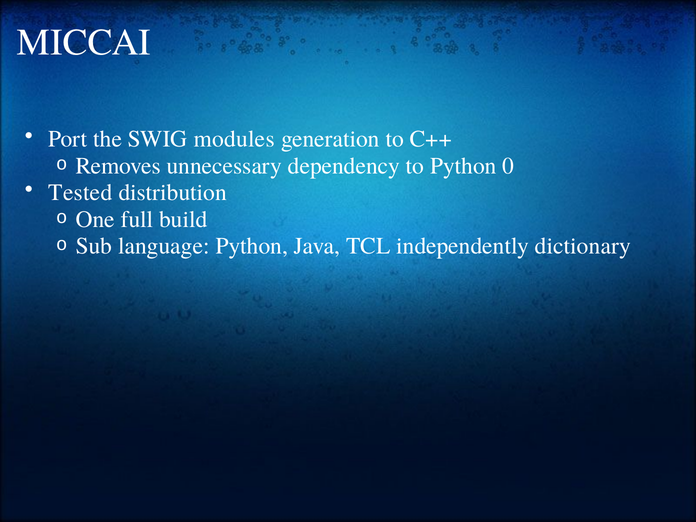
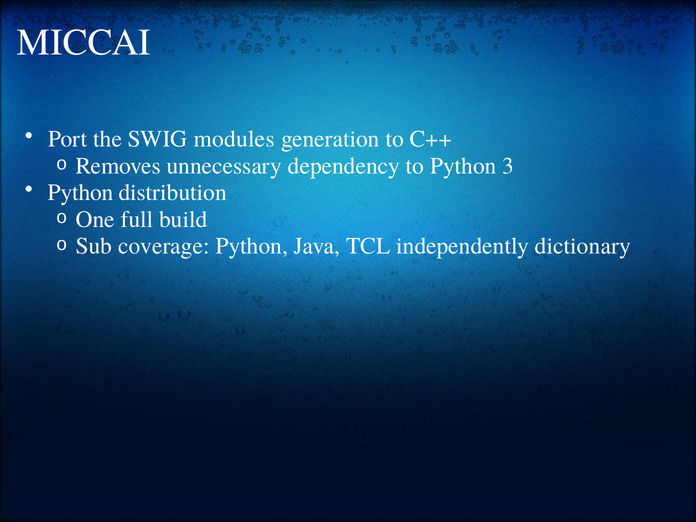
0: 0 -> 3
Tested at (80, 193): Tested -> Python
language: language -> coverage
